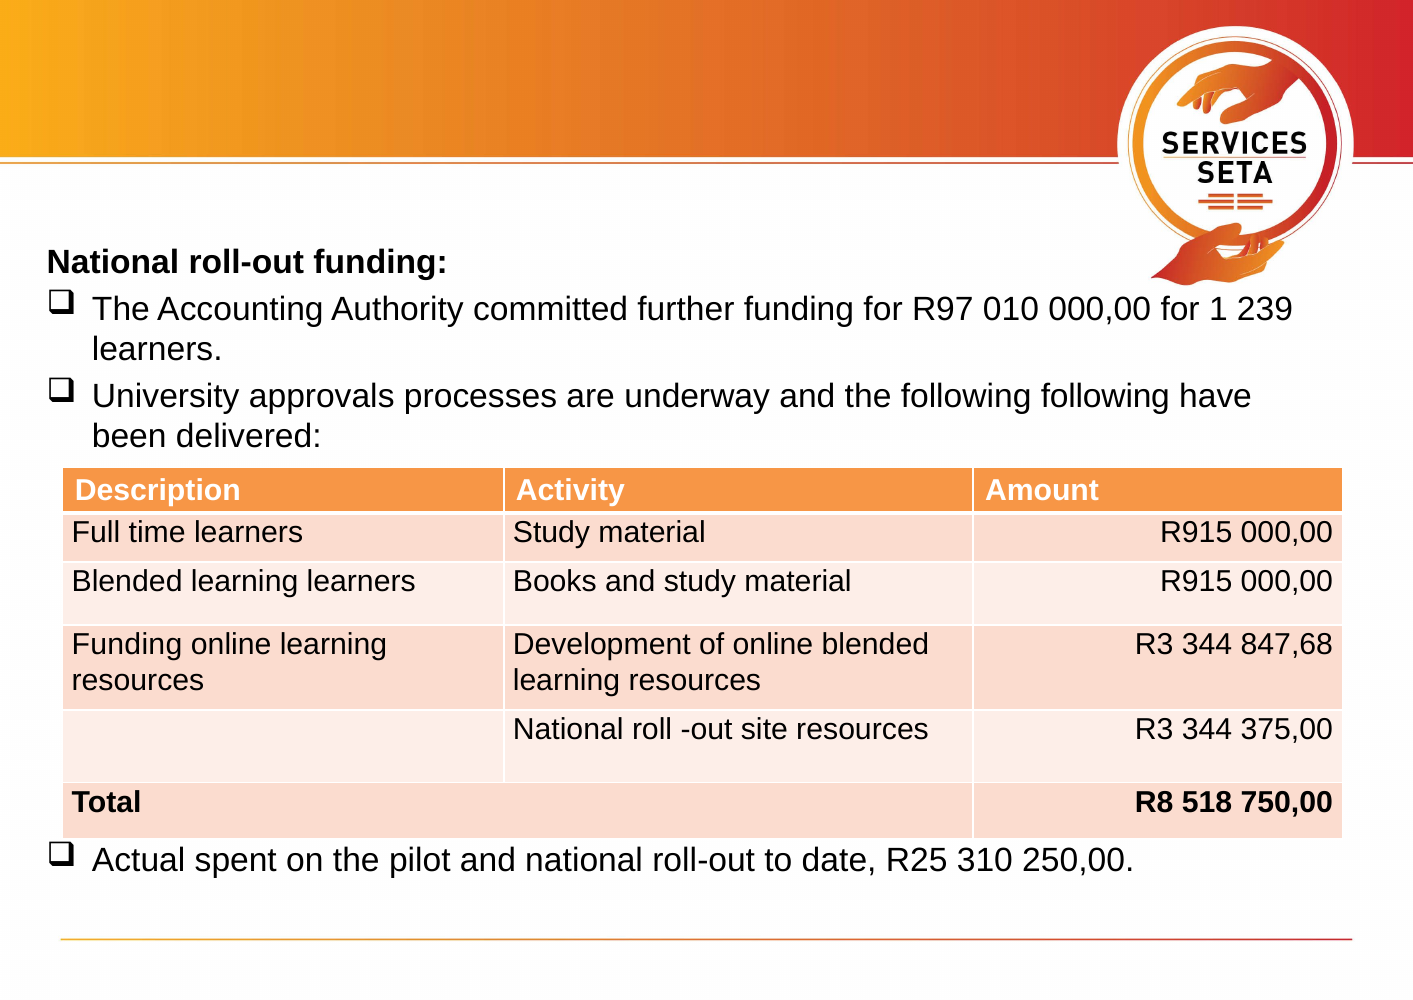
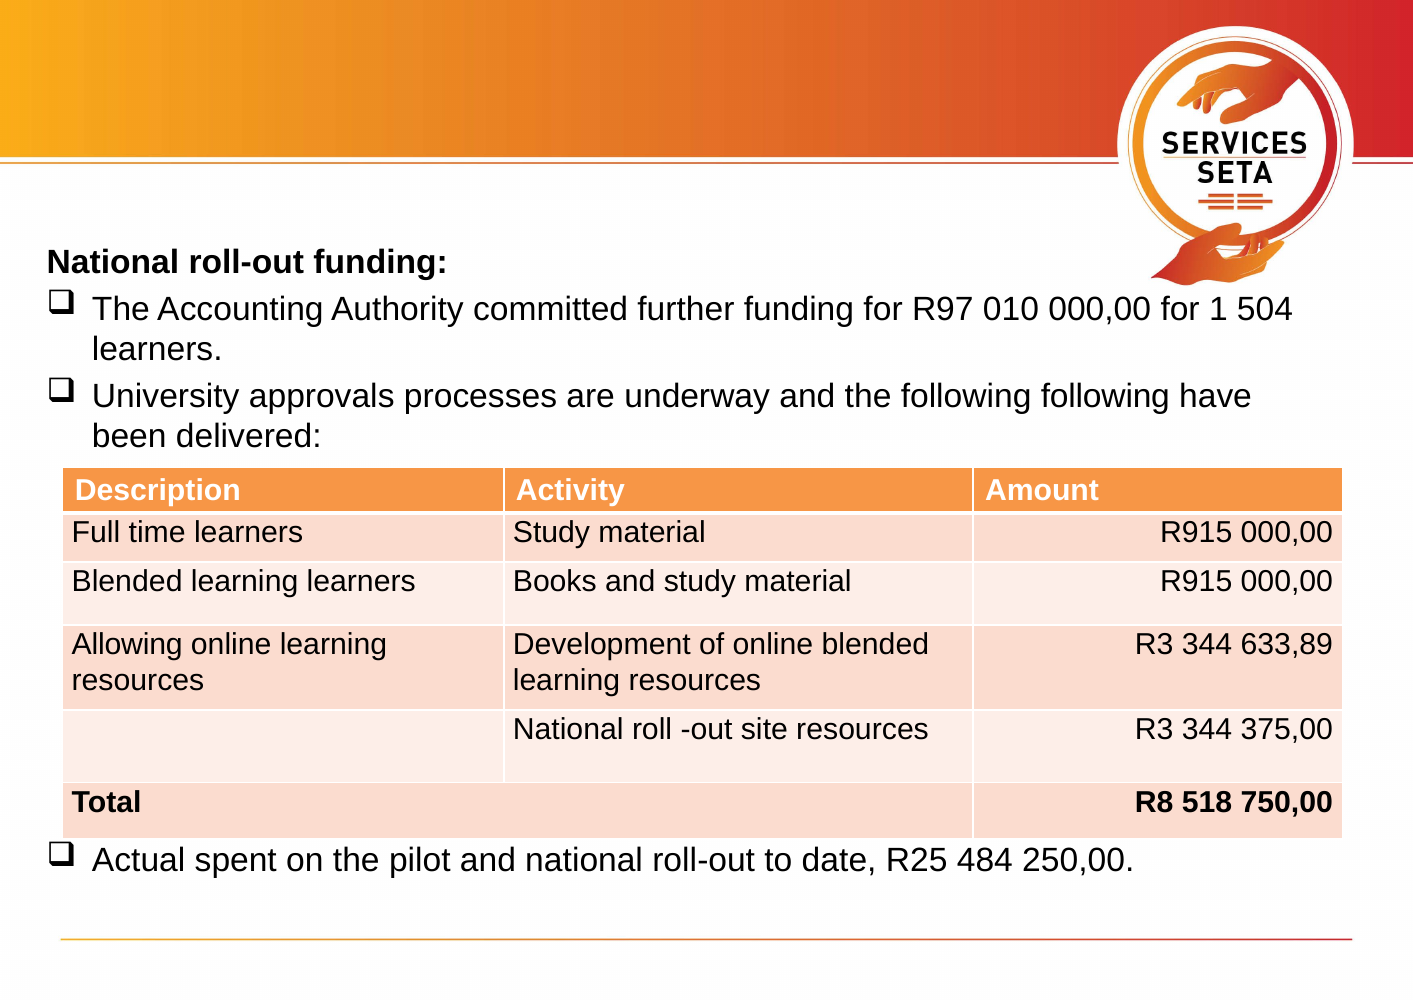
239: 239 -> 504
Funding at (127, 645): Funding -> Allowing
847,68: 847,68 -> 633,89
310: 310 -> 484
